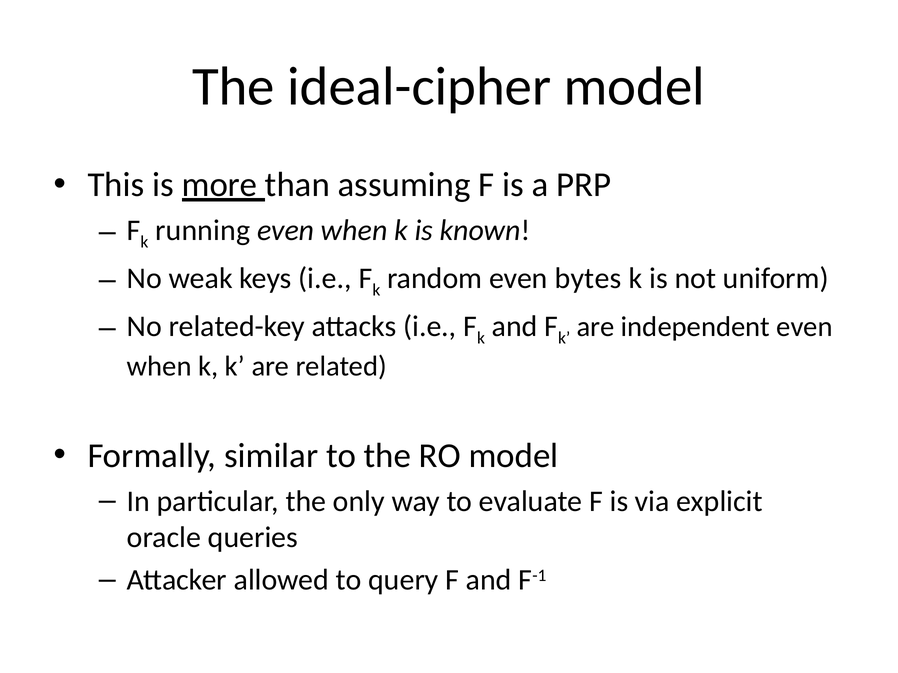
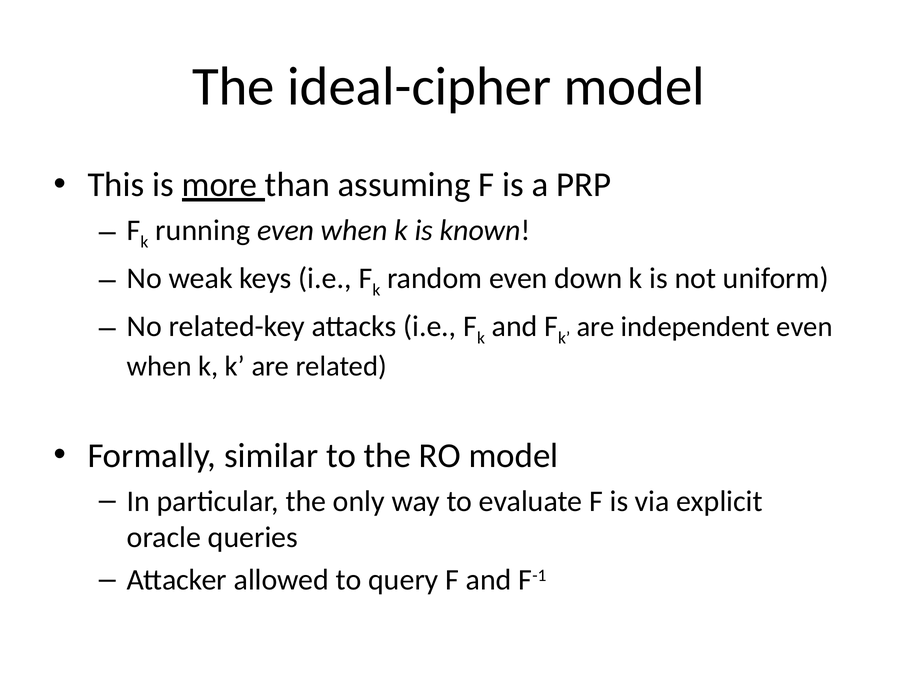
bytes: bytes -> down
